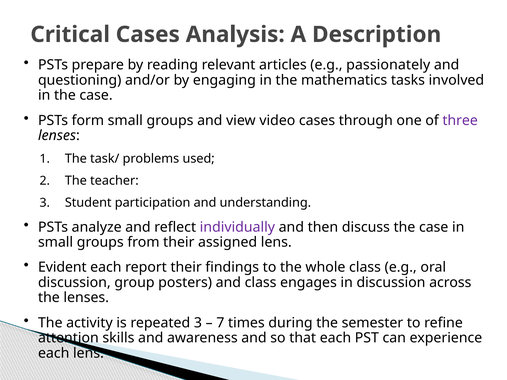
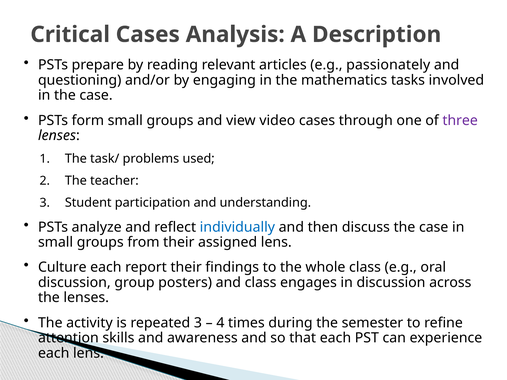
individually colour: purple -> blue
Evident: Evident -> Culture
7: 7 -> 4
